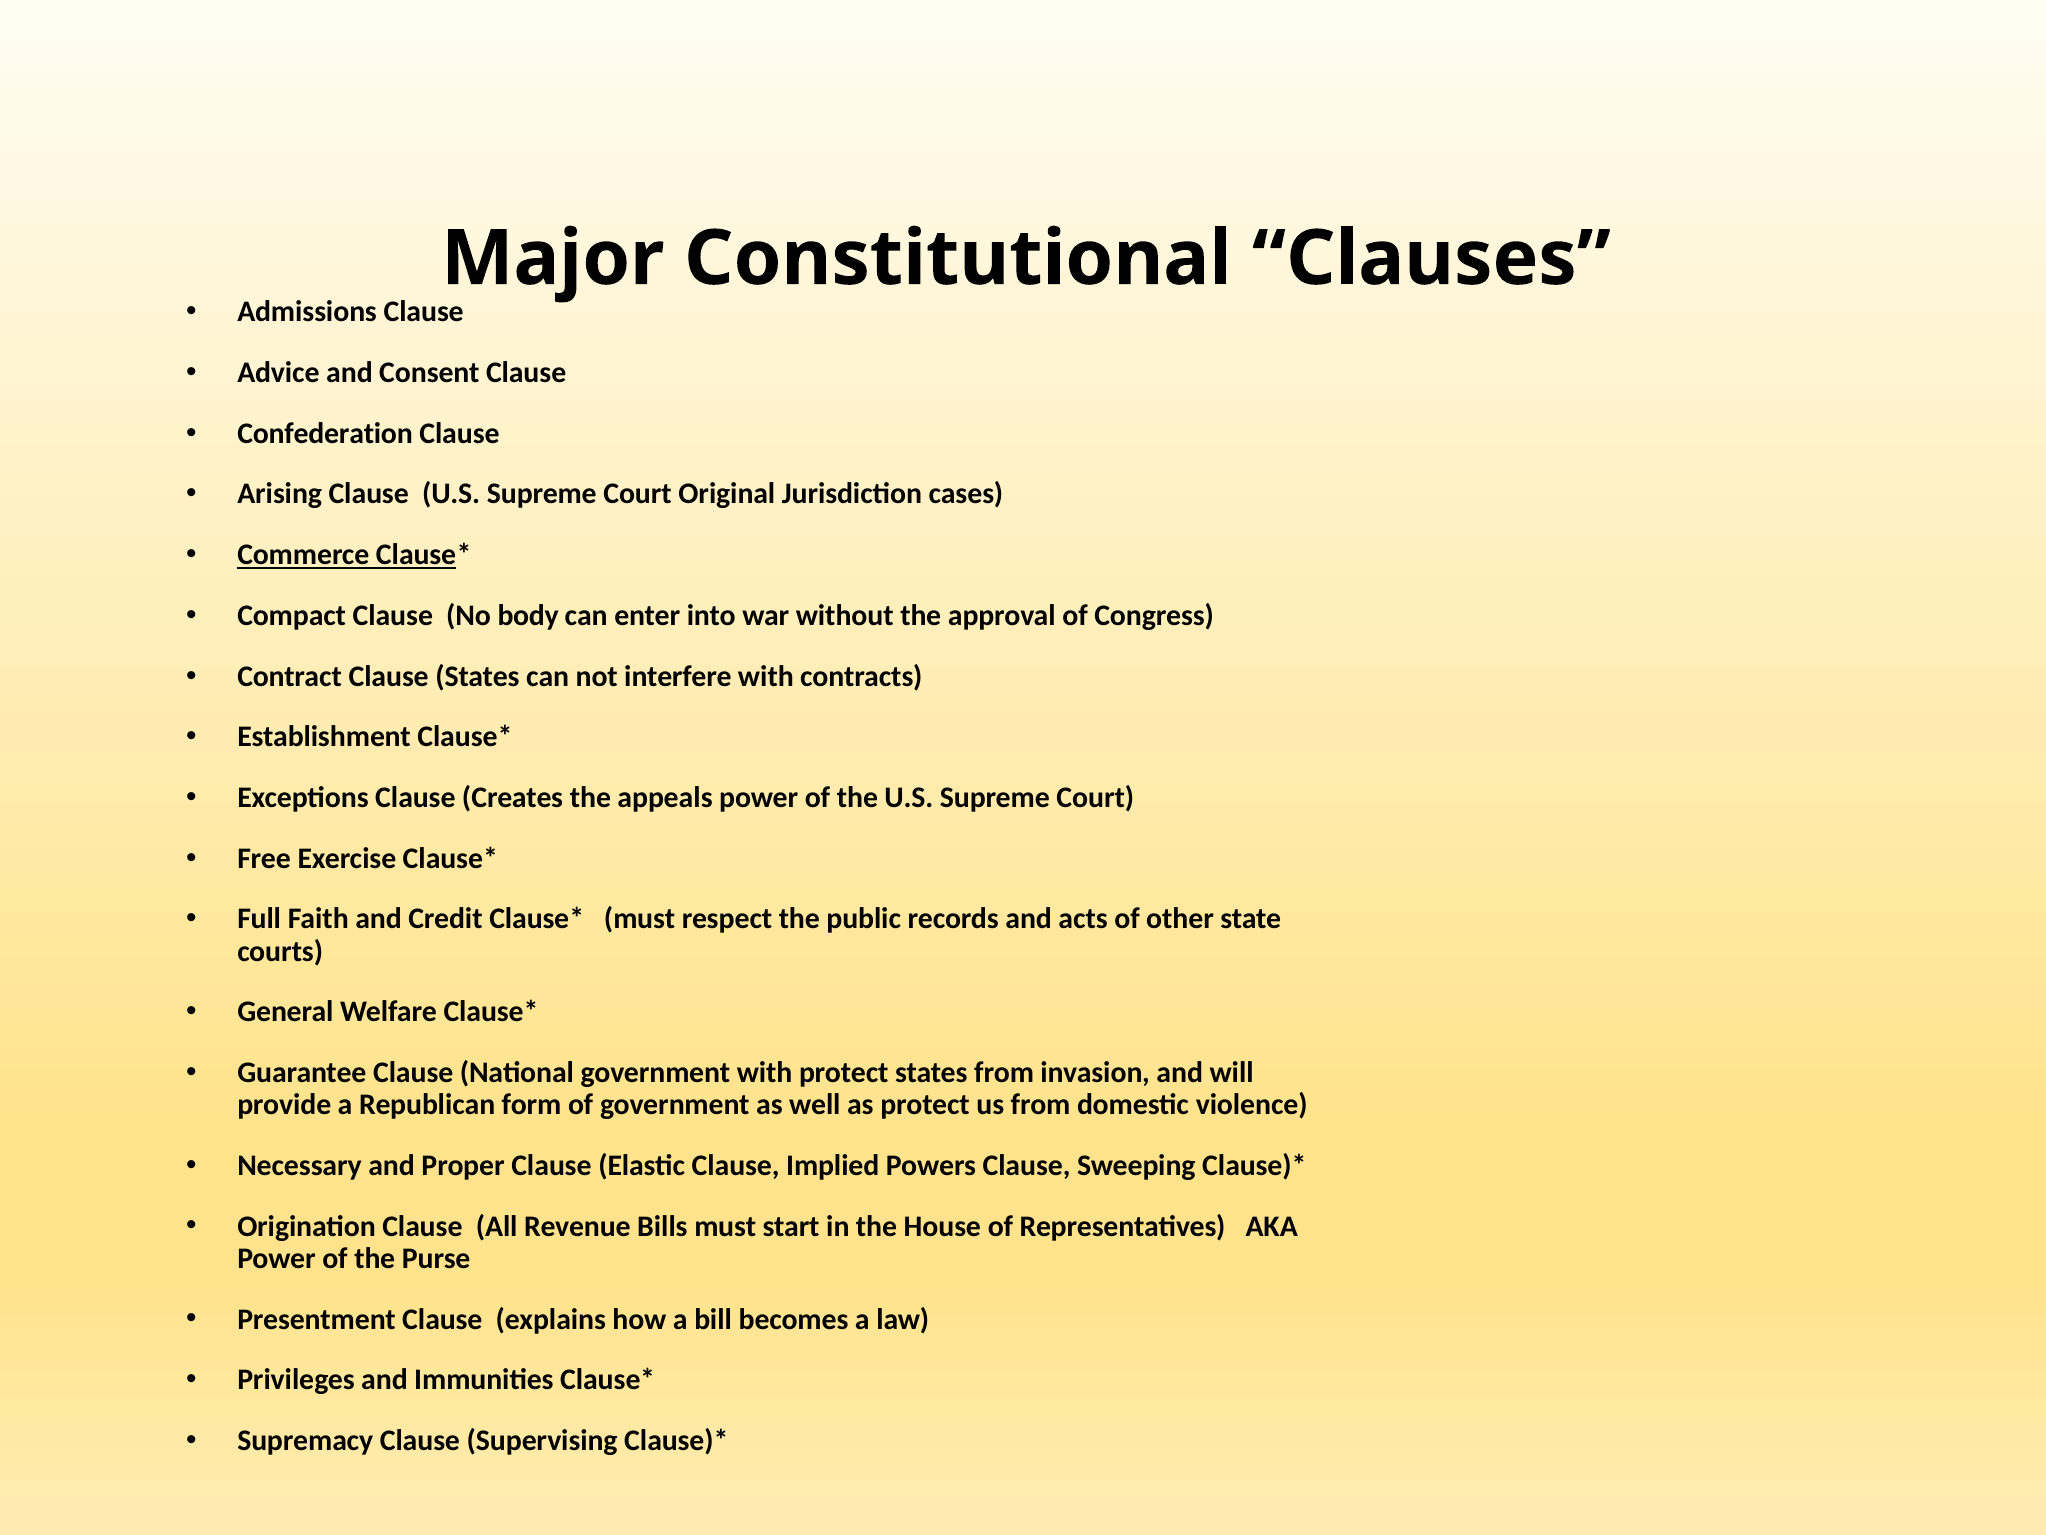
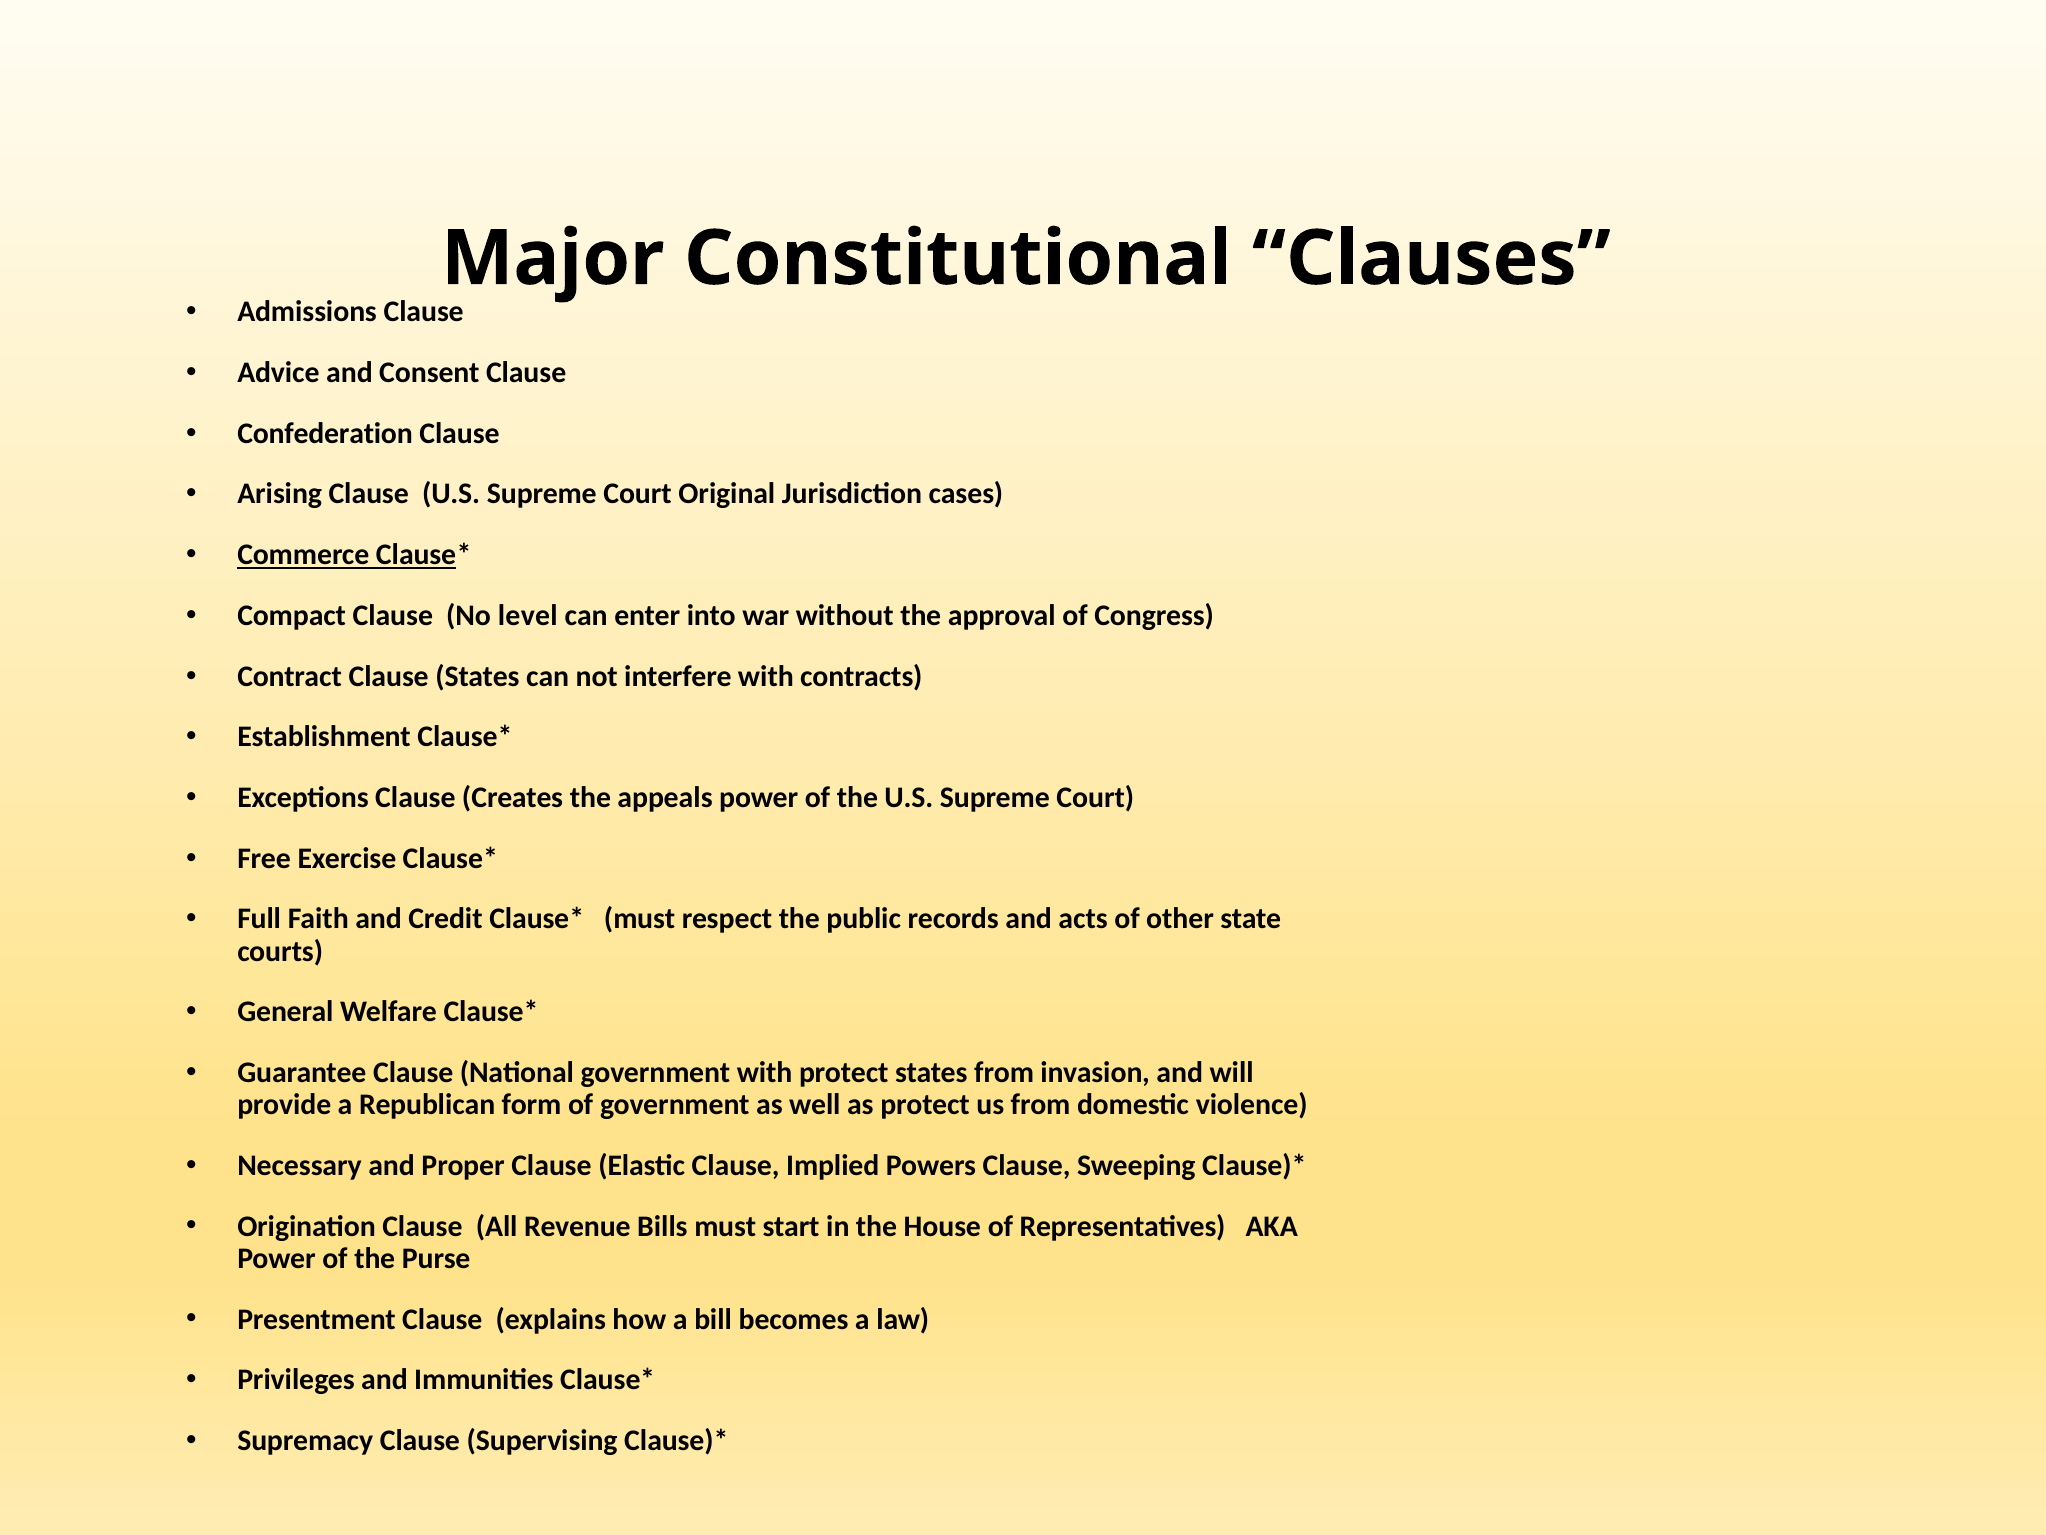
body: body -> level
